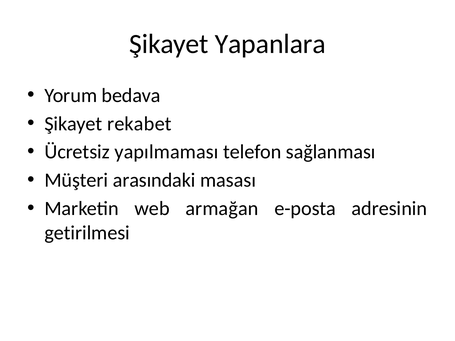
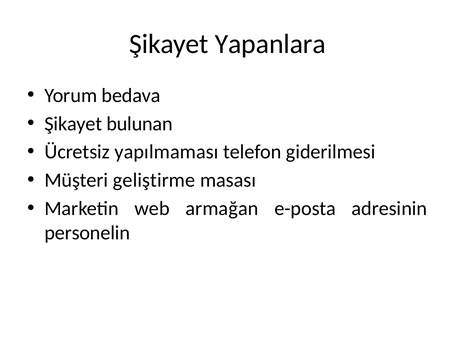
rekabet: rekabet -> bulunan
sağlanması: sağlanması -> giderilmesi
arasındaki: arasındaki -> geliştirme
getirilmesi: getirilmesi -> personelin
